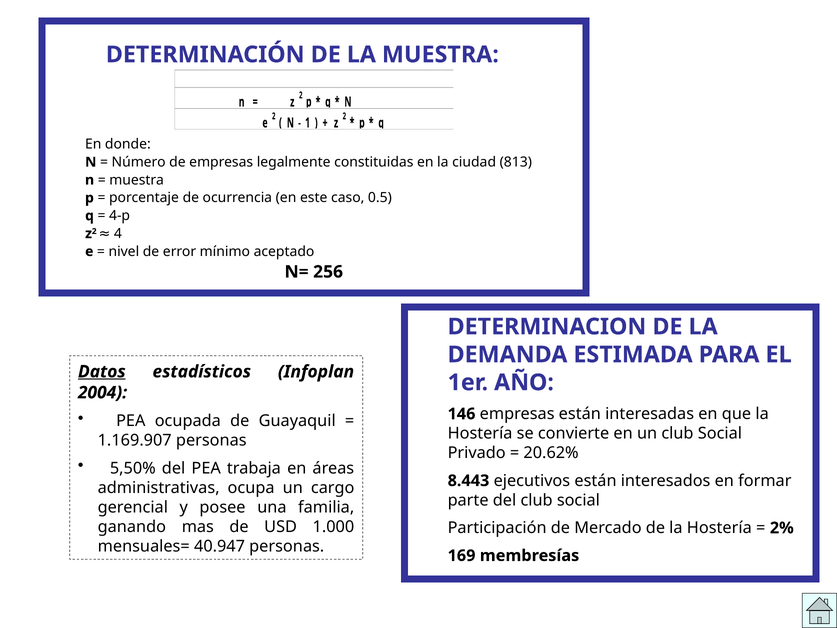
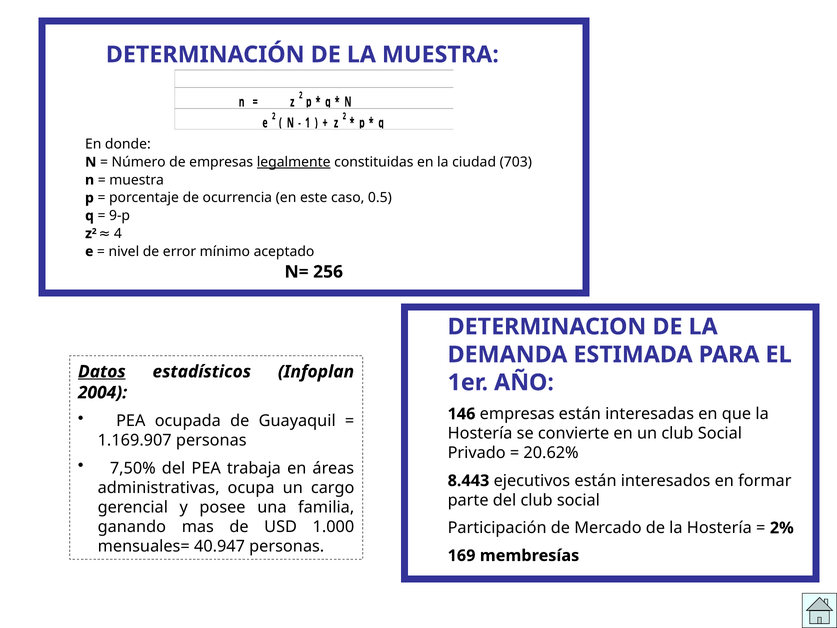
legalmente underline: none -> present
813: 813 -> 703
4-p: 4-p -> 9-p
5,50%: 5,50% -> 7,50%
